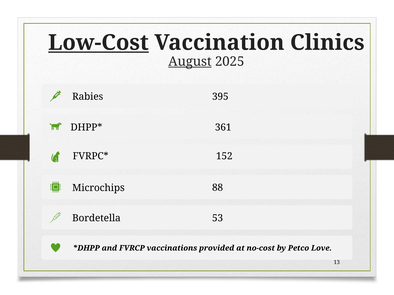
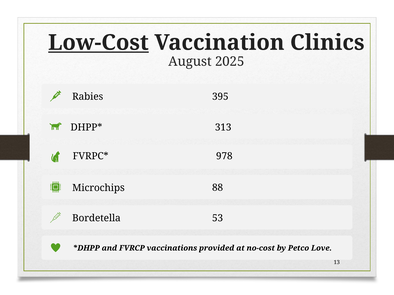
August underline: present -> none
361: 361 -> 313
152: 152 -> 978
